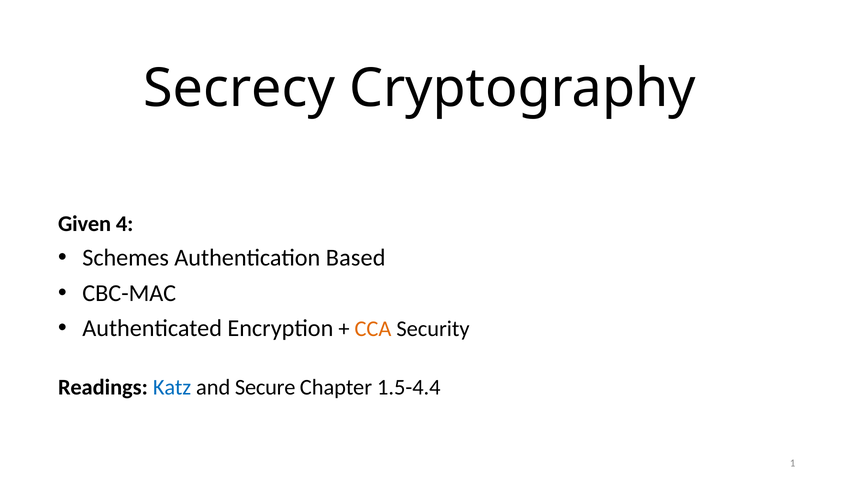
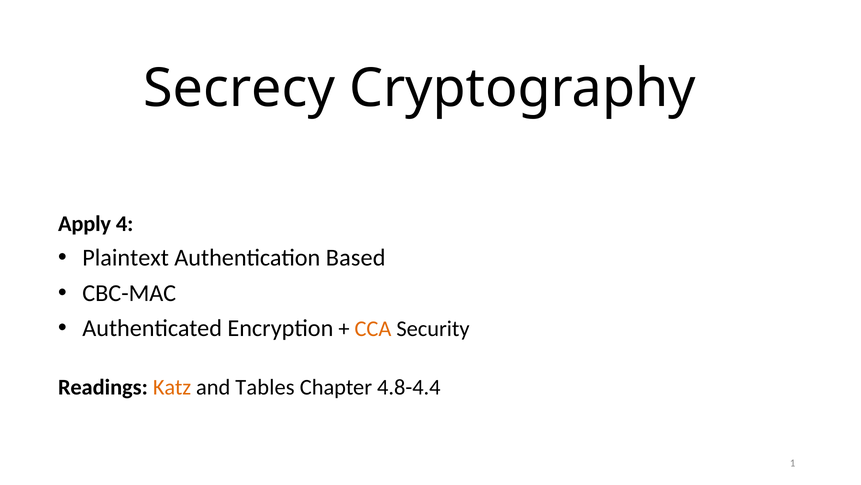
Given: Given -> Apply
Schemes: Schemes -> Plaintext
Katz colour: blue -> orange
Secure: Secure -> Tables
1.5-4.4: 1.5-4.4 -> 4.8-4.4
